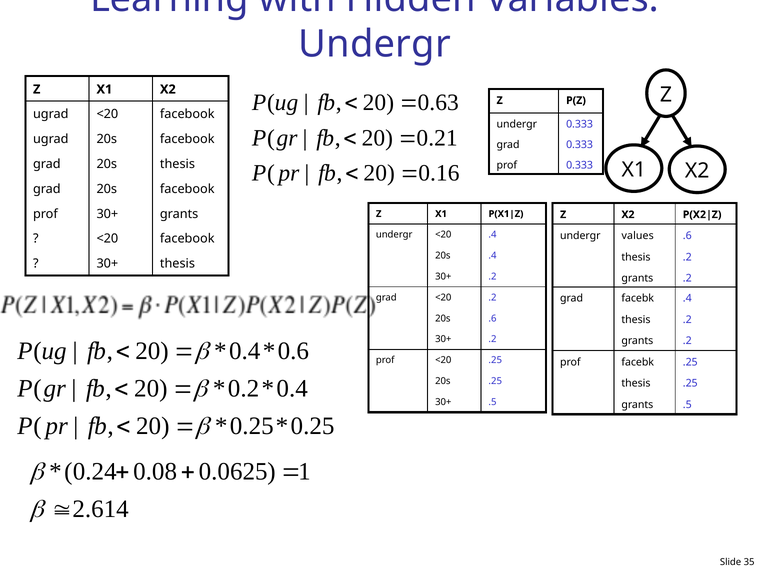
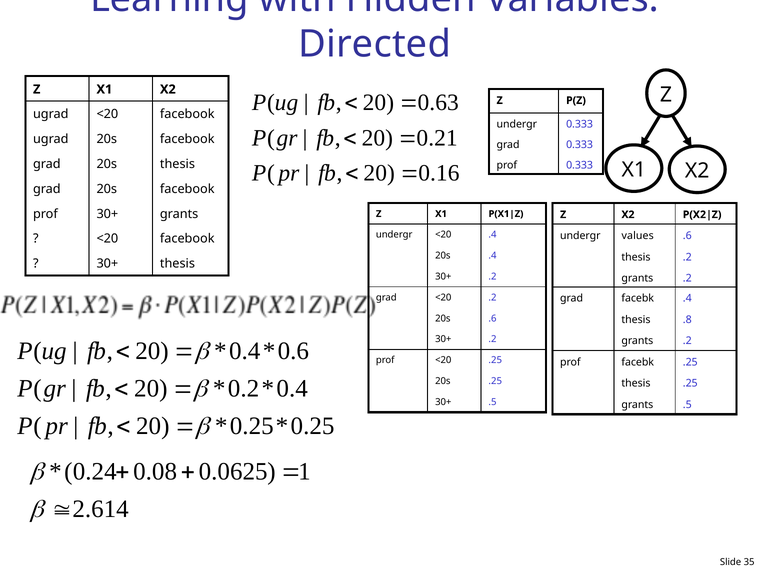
Undergr at (375, 44): Undergr -> Directed
.2 at (687, 320): .2 -> .8
